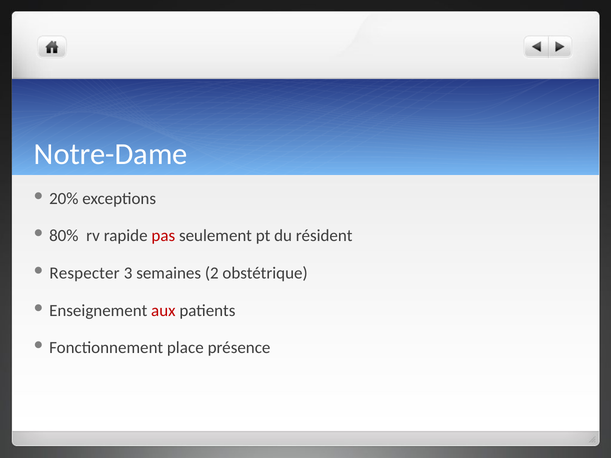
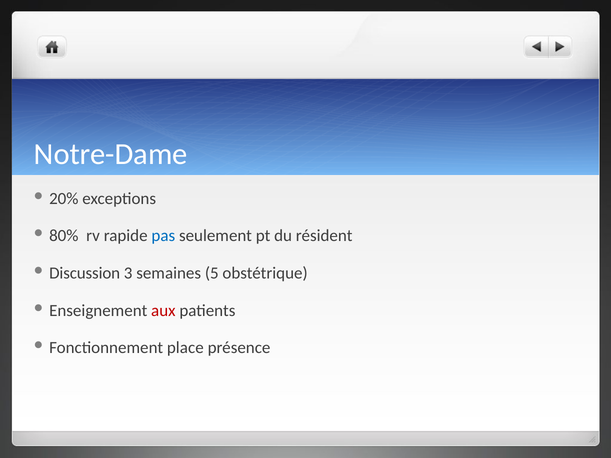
pas colour: red -> blue
Respecter: Respecter -> Discussion
2: 2 -> 5
